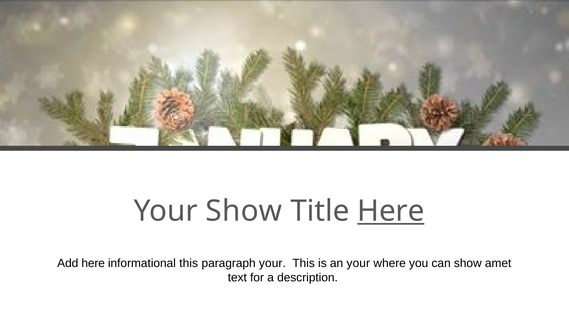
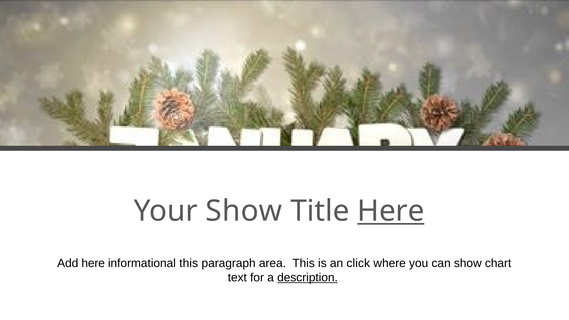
paragraph your: your -> area
an your: your -> click
amet: amet -> chart
description underline: none -> present
